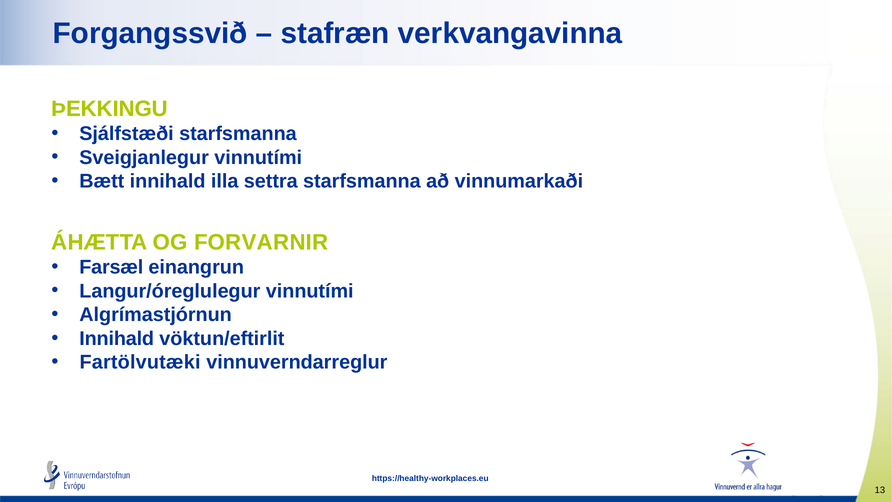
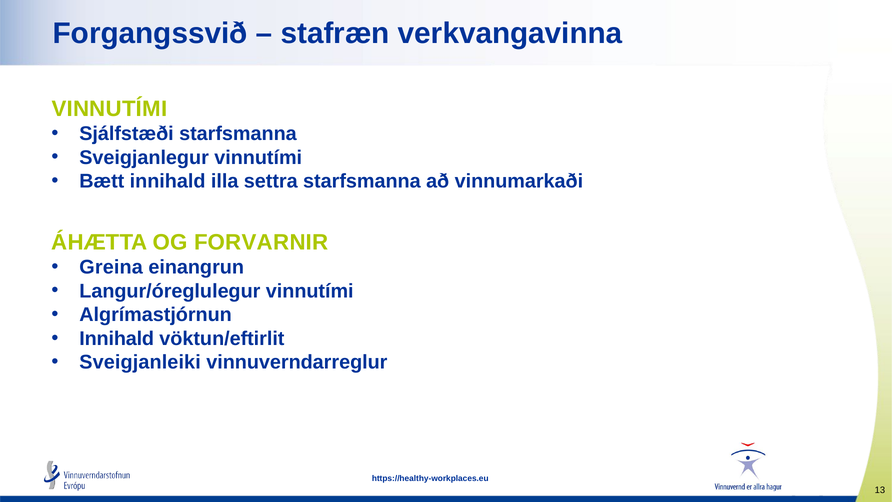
ÞEKKINGU at (110, 109): ÞEKKINGU -> VINNUTÍMI
Farsæl: Farsæl -> Greina
Fartölvutæki: Fartölvutæki -> Sveigjanleiki
